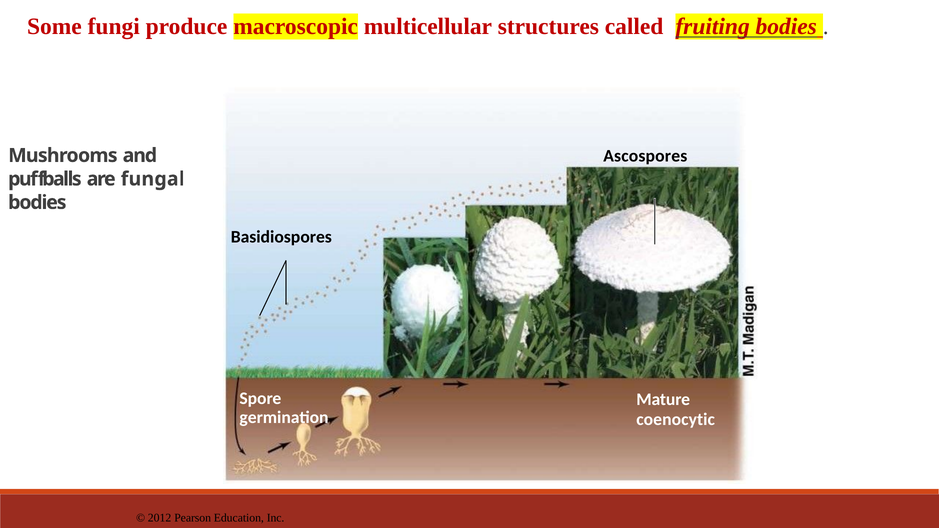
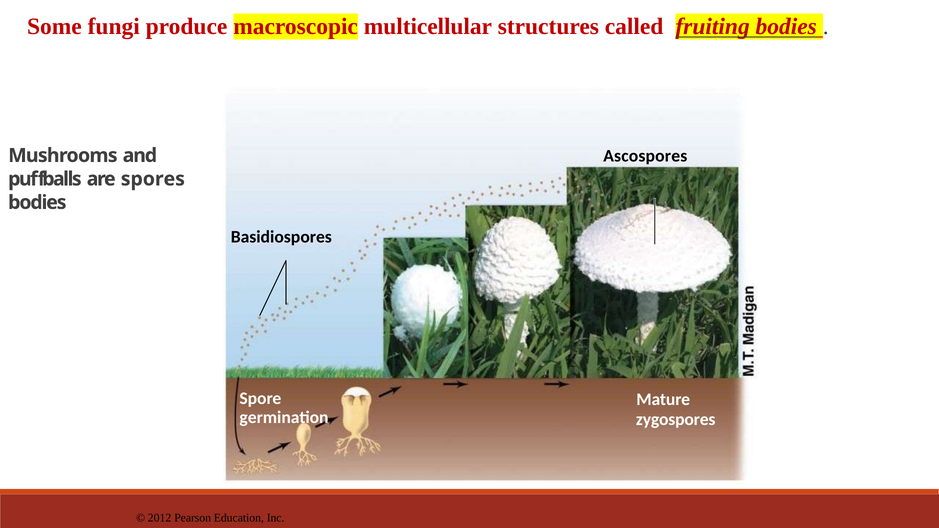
fungal: fungal -> spores
coenocytic: coenocytic -> zygospores
